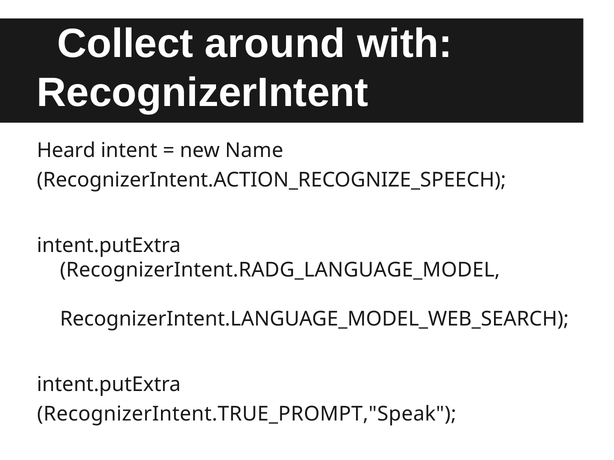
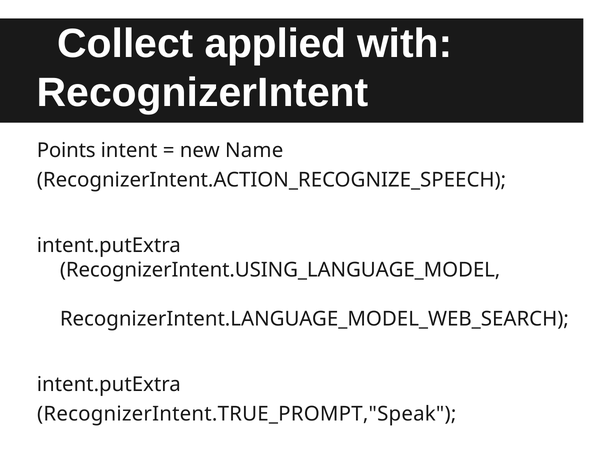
around: around -> applied
Heard: Heard -> Points
RecognizerIntent.RADG_LANGUAGE_MODEL: RecognizerIntent.RADG_LANGUAGE_MODEL -> RecognizerIntent.USING_LANGUAGE_MODEL
